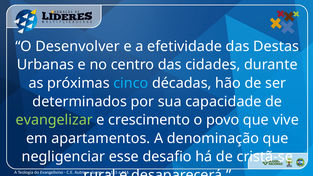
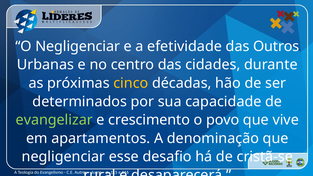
O Desenvolver: Desenvolver -> Negligenciar
Destas: Destas -> Outros
cinco colour: light blue -> yellow
